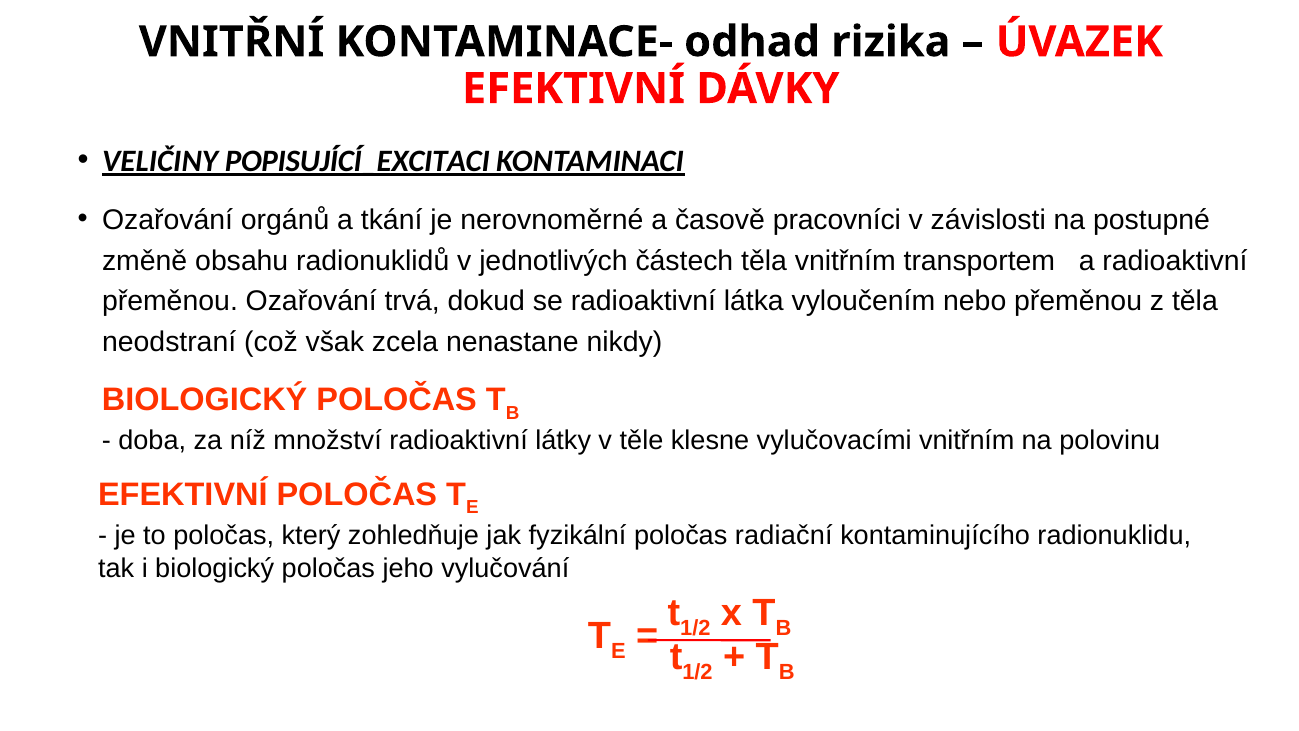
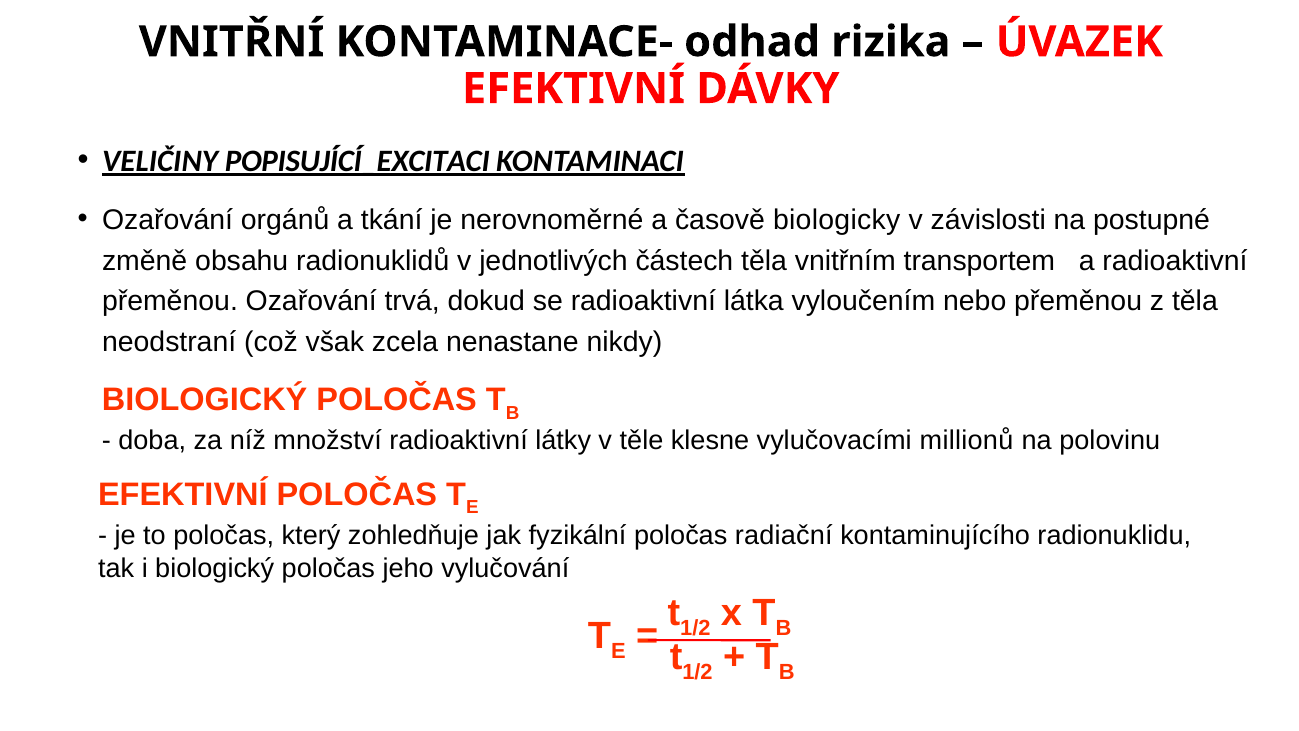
pracovníci: pracovníci -> biologicky
vylučovacími vnitřním: vnitřním -> millionů
